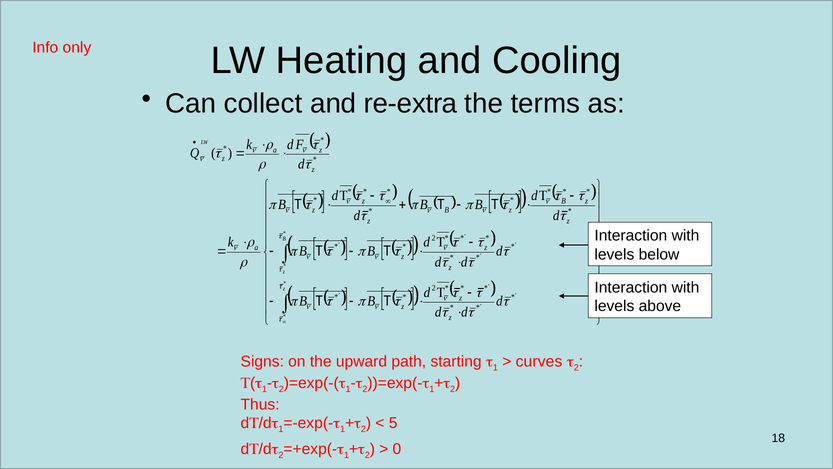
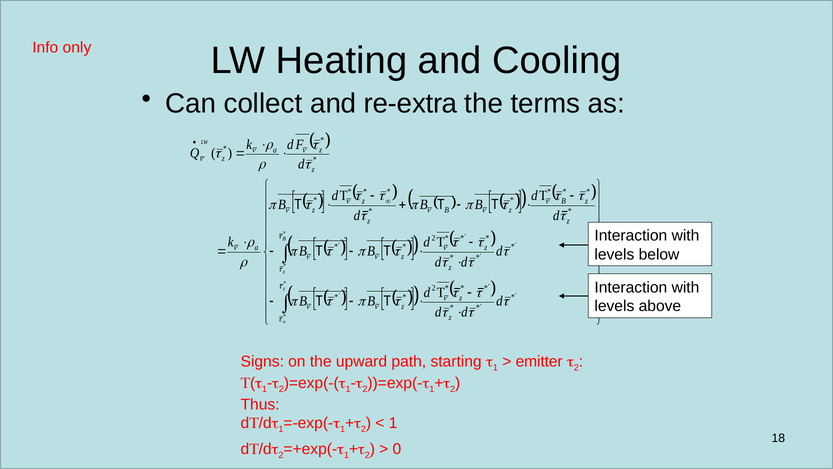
curves: curves -> emitter
5 at (393, 423): 5 -> 1
